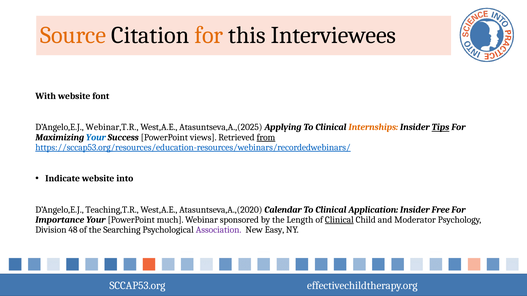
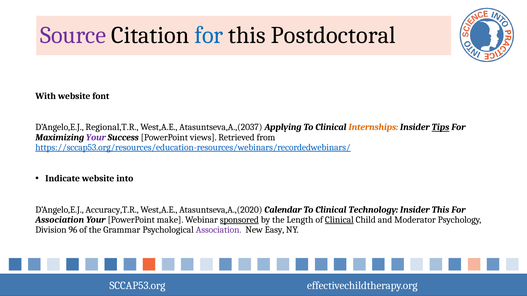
Source colour: orange -> purple
for at (209, 35) colour: orange -> blue
Interviewees: Interviewees -> Postdoctoral
Webinar,T.R: Webinar,T.R -> Regional,T.R
Atasuntseva,A.,(2025: Atasuntseva,A.,(2025 -> Atasuntseva,A.,(2037
Your at (96, 138) colour: blue -> purple
from underline: present -> none
Teaching,T.R: Teaching,T.R -> Accuracy,T.R
Application: Application -> Technology
Insider Free: Free -> This
Importance at (60, 220): Importance -> Association
much: much -> make
sponsored underline: none -> present
48: 48 -> 96
Searching: Searching -> Grammar
